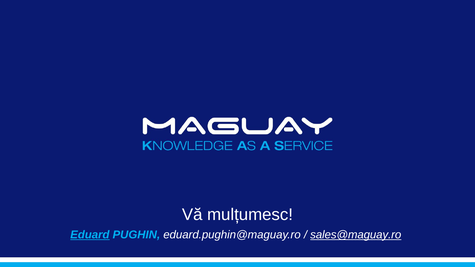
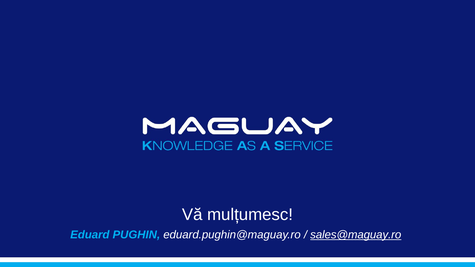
Eduard underline: present -> none
